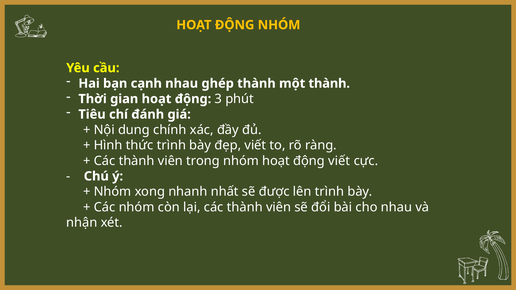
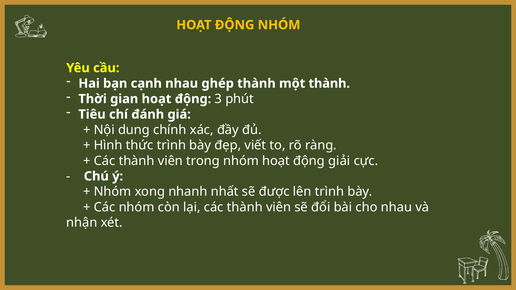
động viết: viết -> giải
